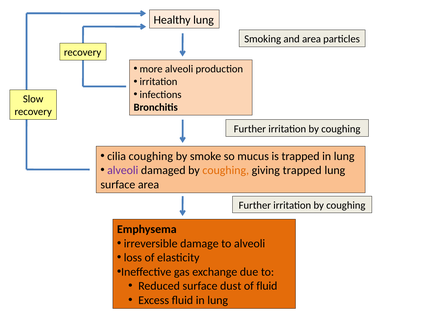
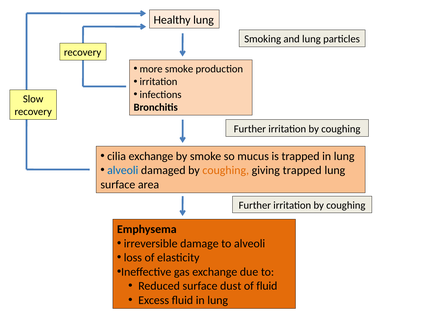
and area: area -> lung
more alveoli: alveoli -> smoke
cilia coughing: coughing -> exchange
alveoli at (123, 170) colour: purple -> blue
